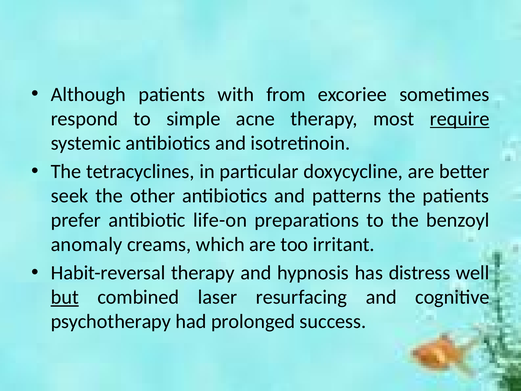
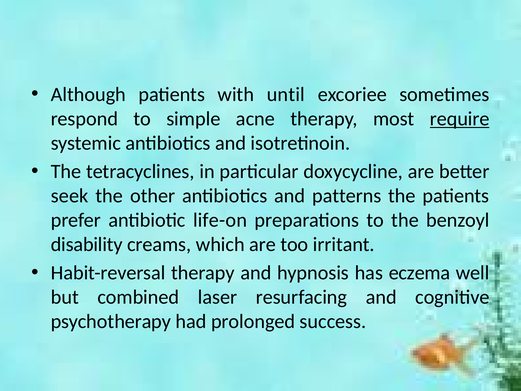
from: from -> until
anomaly: anomaly -> disability
distress: distress -> eczema
but underline: present -> none
